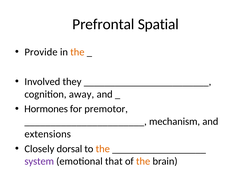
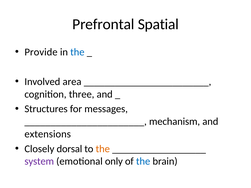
the at (77, 52) colour: orange -> blue
they: they -> area
away: away -> three
Hormones: Hormones -> Structures
premotor: premotor -> messages
that: that -> only
the at (143, 162) colour: orange -> blue
